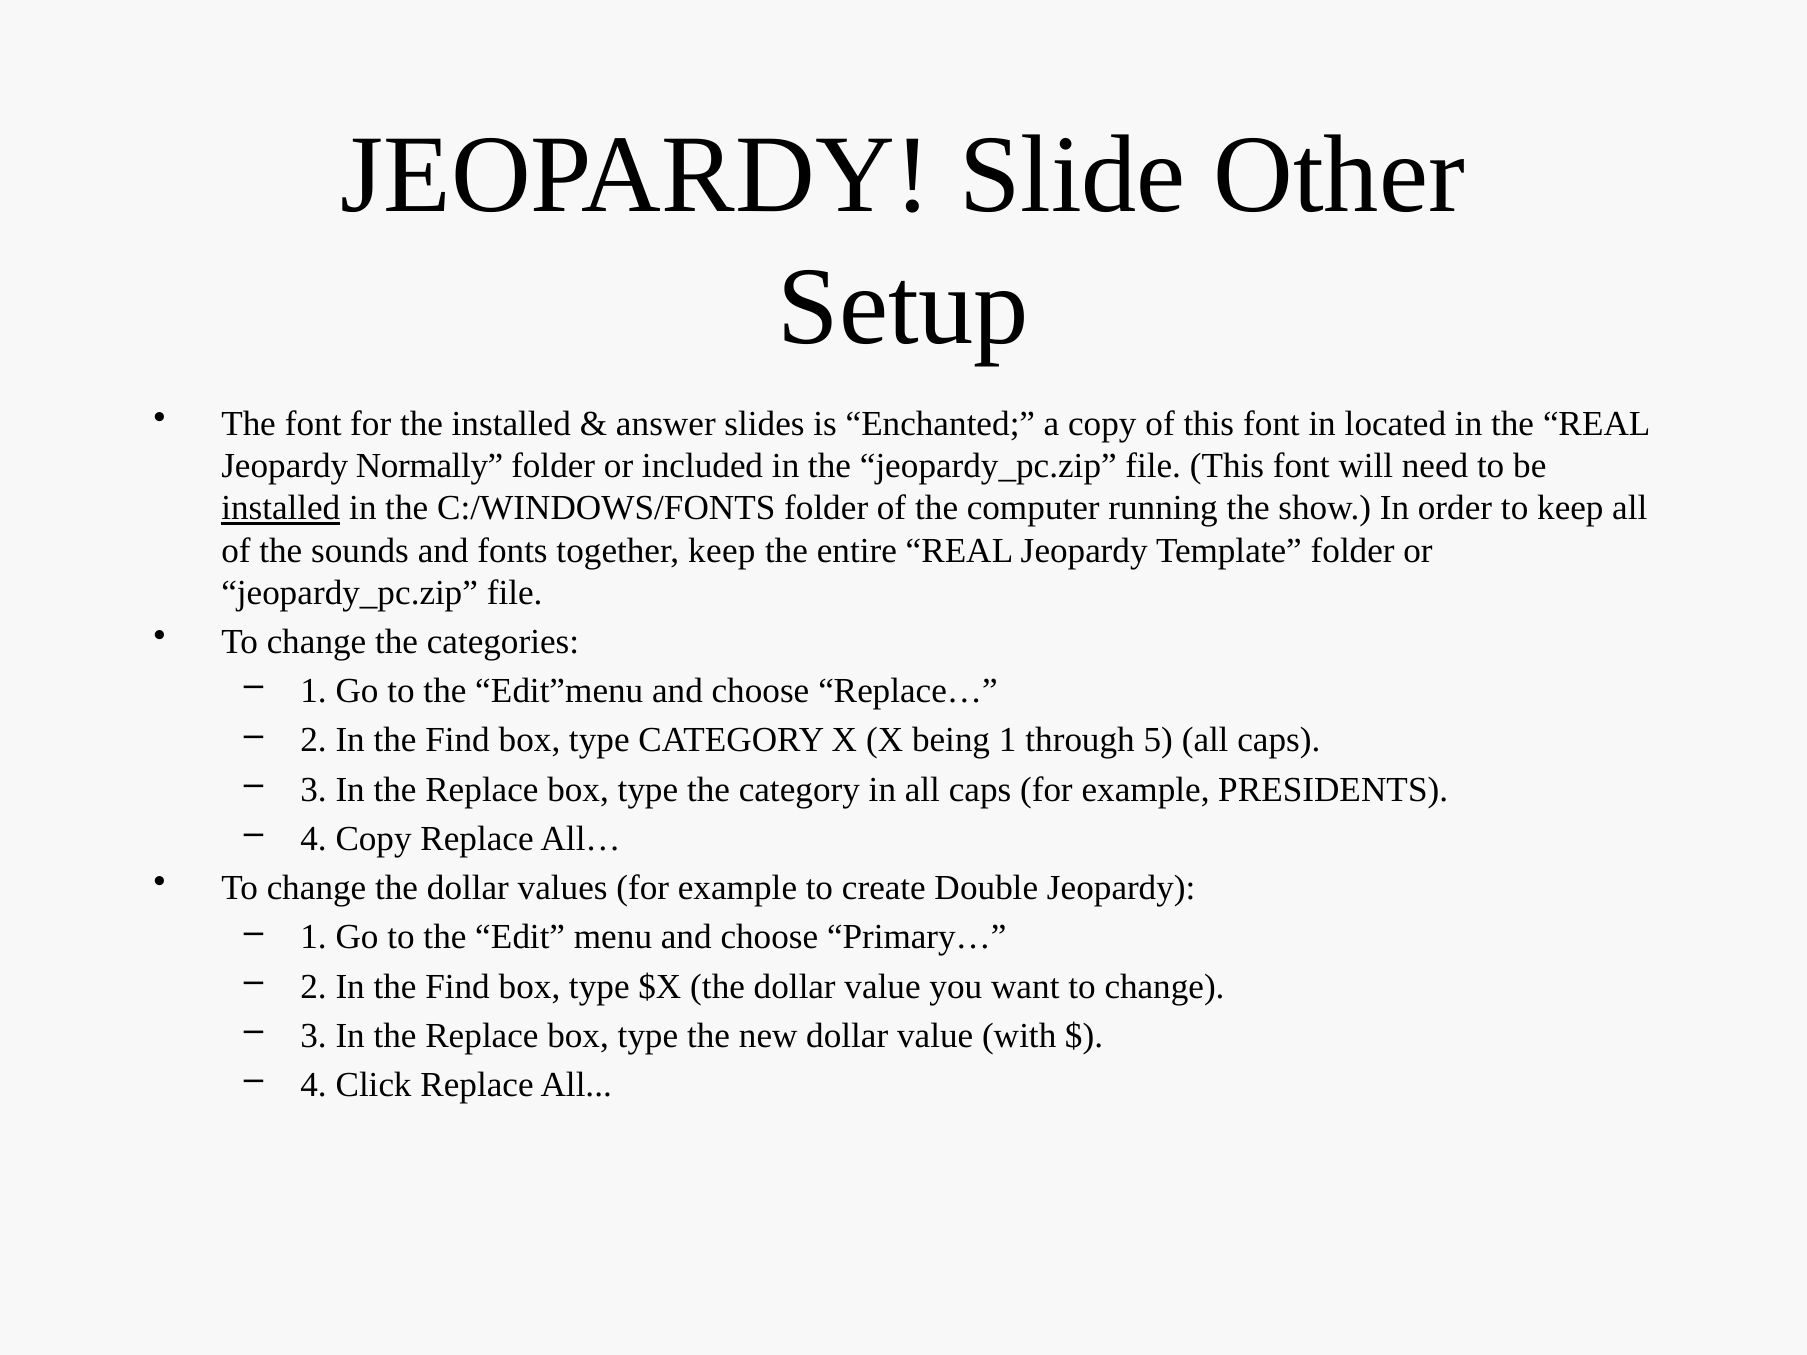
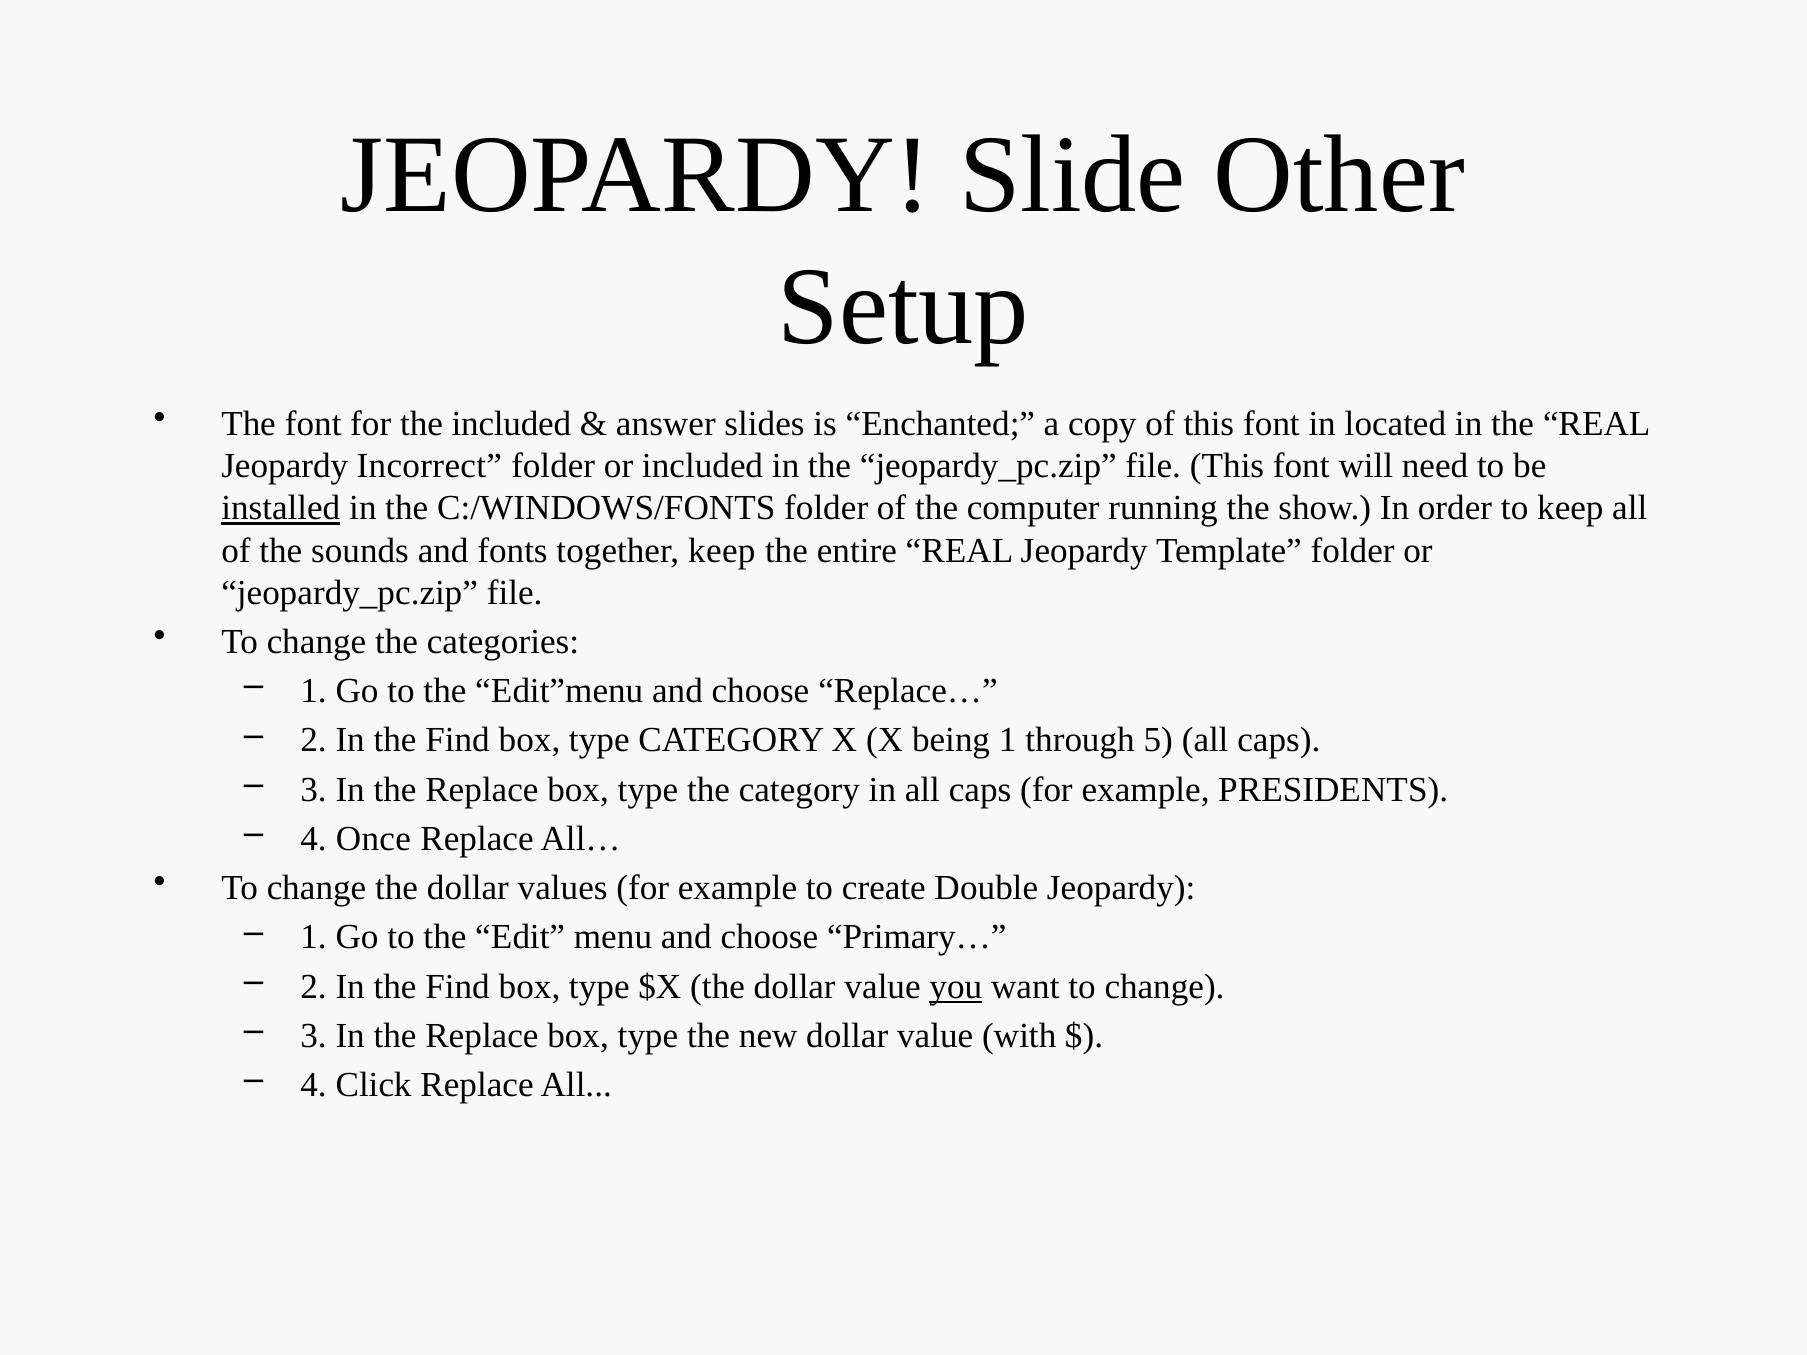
the installed: installed -> included
Normally: Normally -> Incorrect
4 Copy: Copy -> Once
you underline: none -> present
